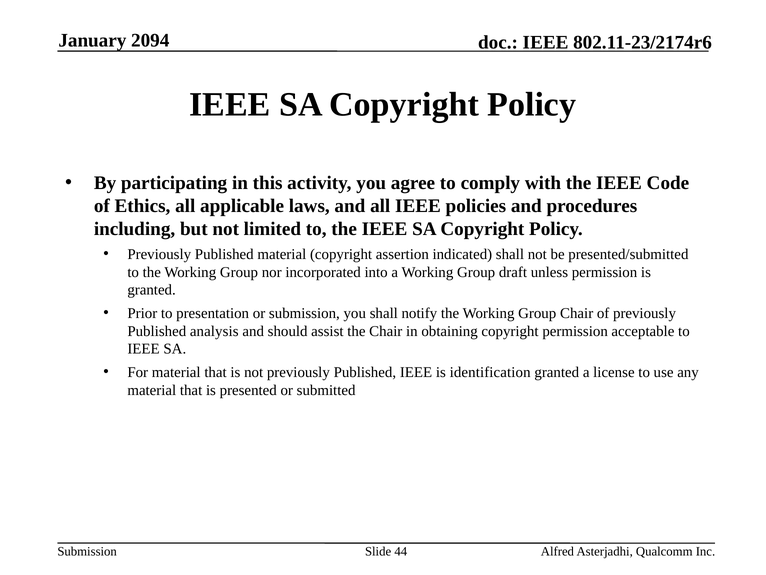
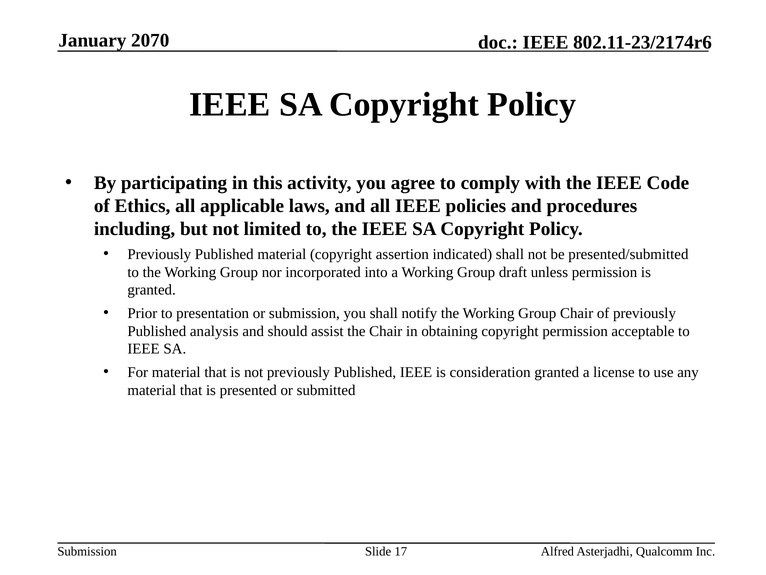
2094: 2094 -> 2070
identification: identification -> consideration
44: 44 -> 17
